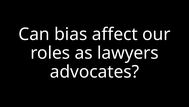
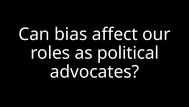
lawyers: lawyers -> political
